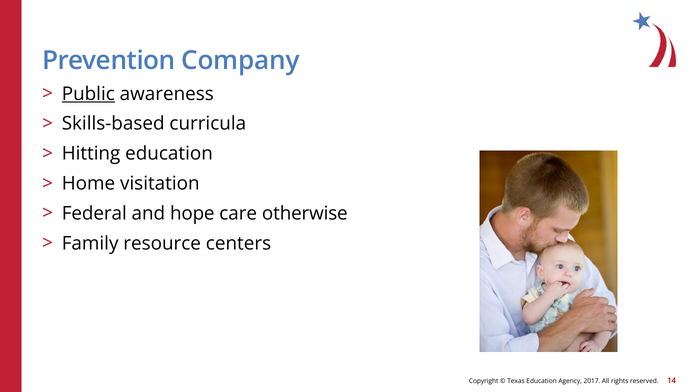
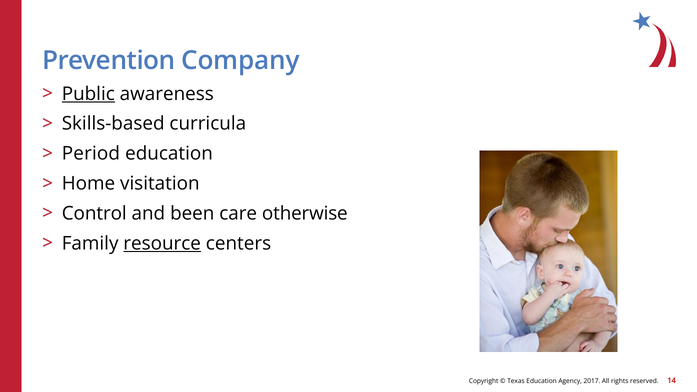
Hitting: Hitting -> Period
Federal: Federal -> Control
hope: hope -> been
resource underline: none -> present
